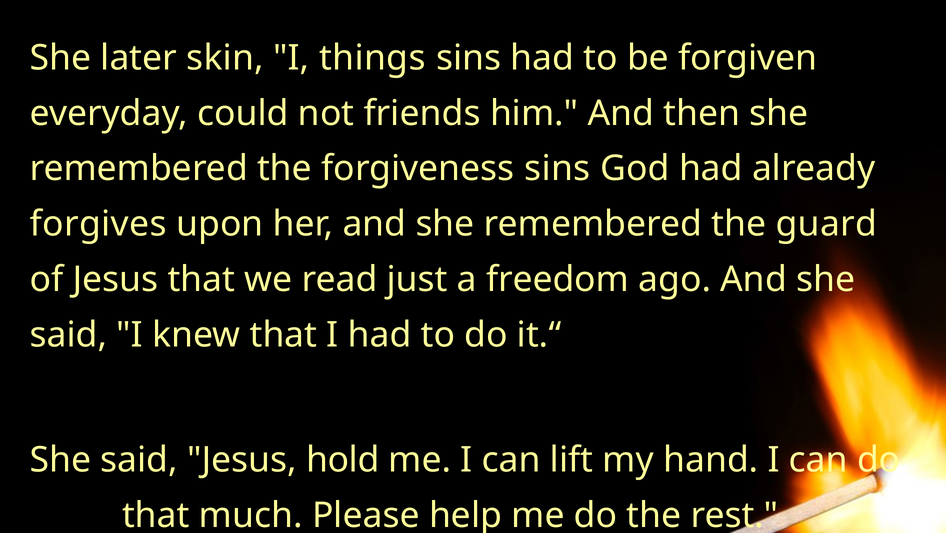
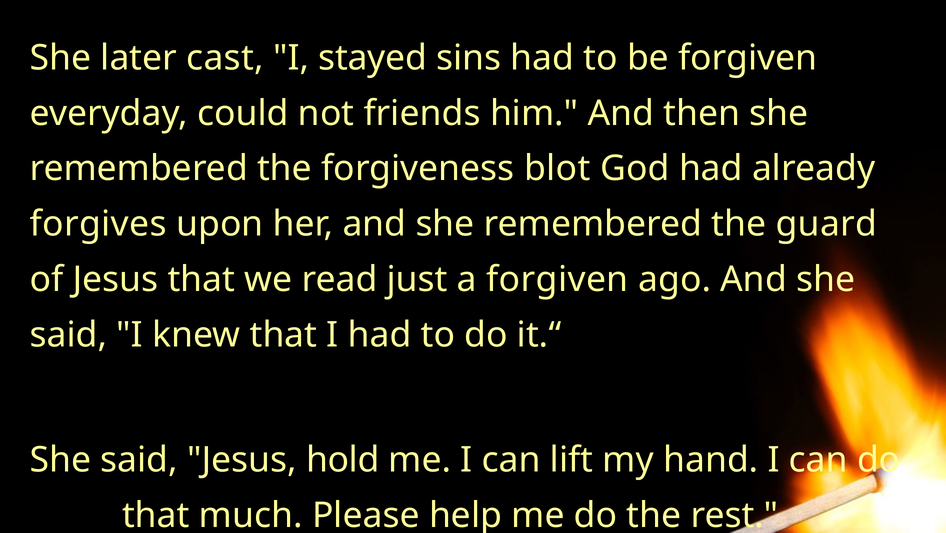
skin: skin -> cast
things: things -> stayed
forgiveness sins: sins -> blot
a freedom: freedom -> forgiven
